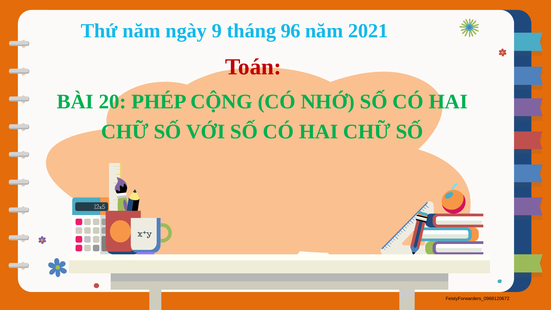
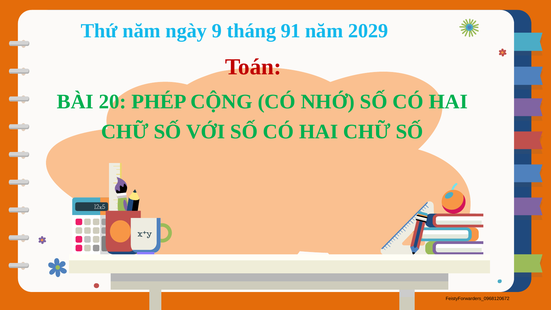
96: 96 -> 91
2021: 2021 -> 2029
